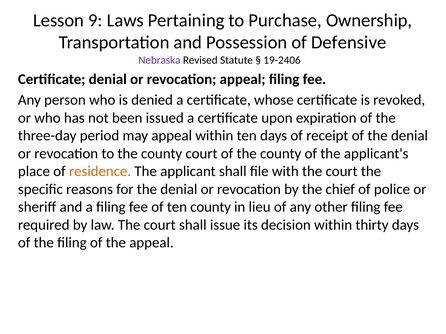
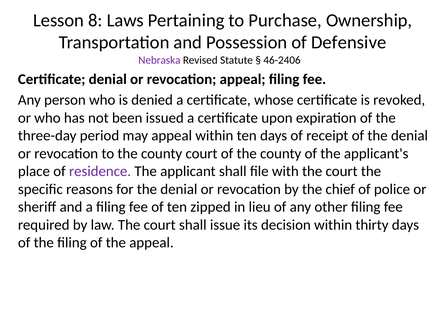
9: 9 -> 8
19-2406: 19-2406 -> 46-2406
residence colour: orange -> purple
ten county: county -> zipped
